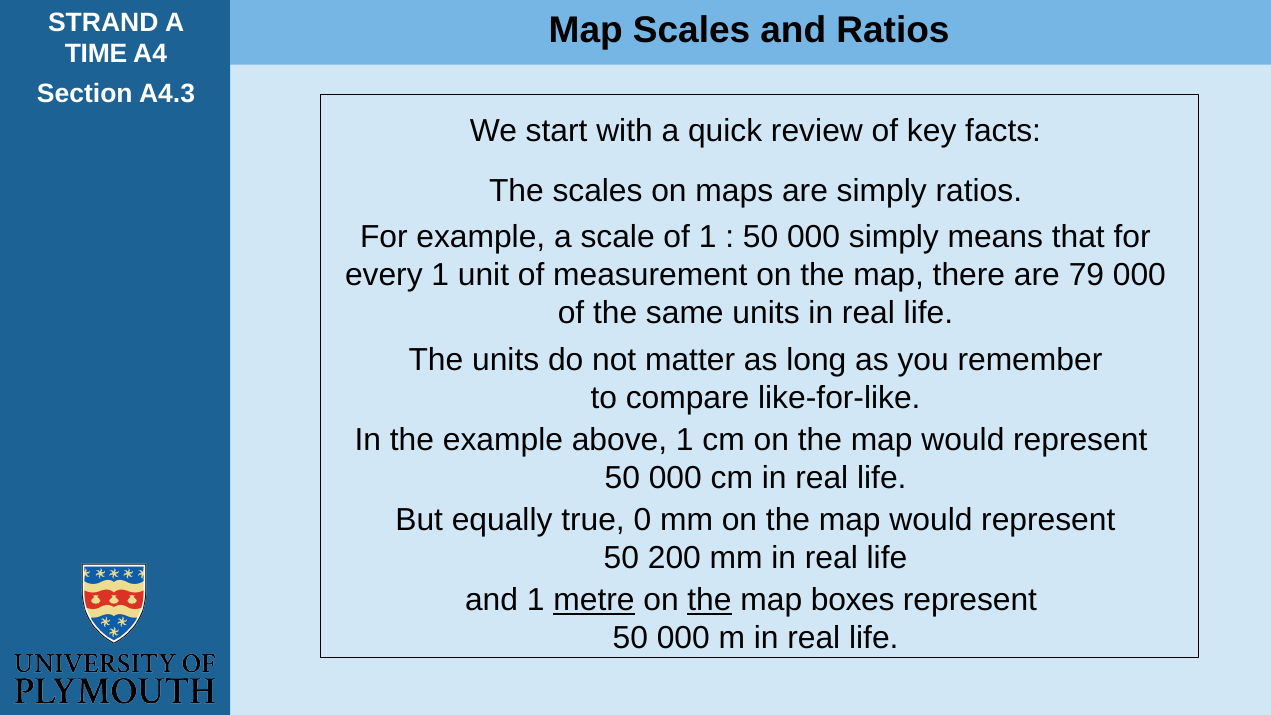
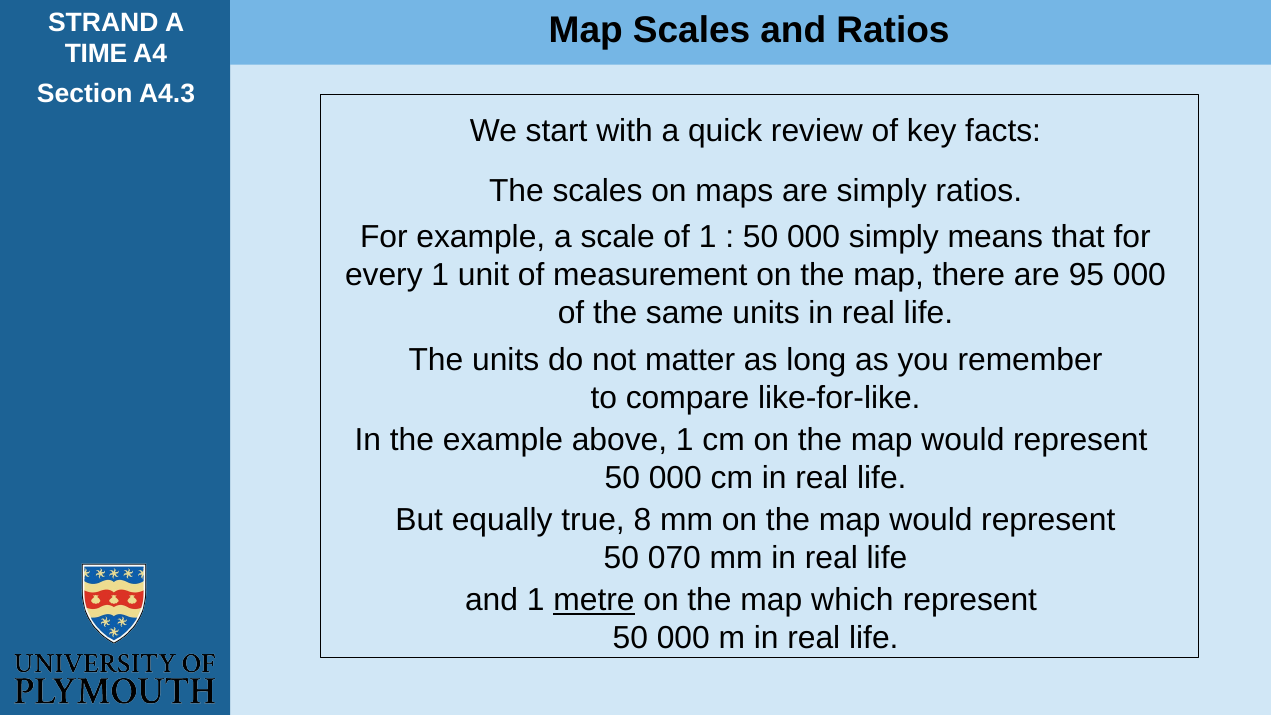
79: 79 -> 95
0: 0 -> 8
200: 200 -> 070
the at (710, 600) underline: present -> none
boxes: boxes -> which
